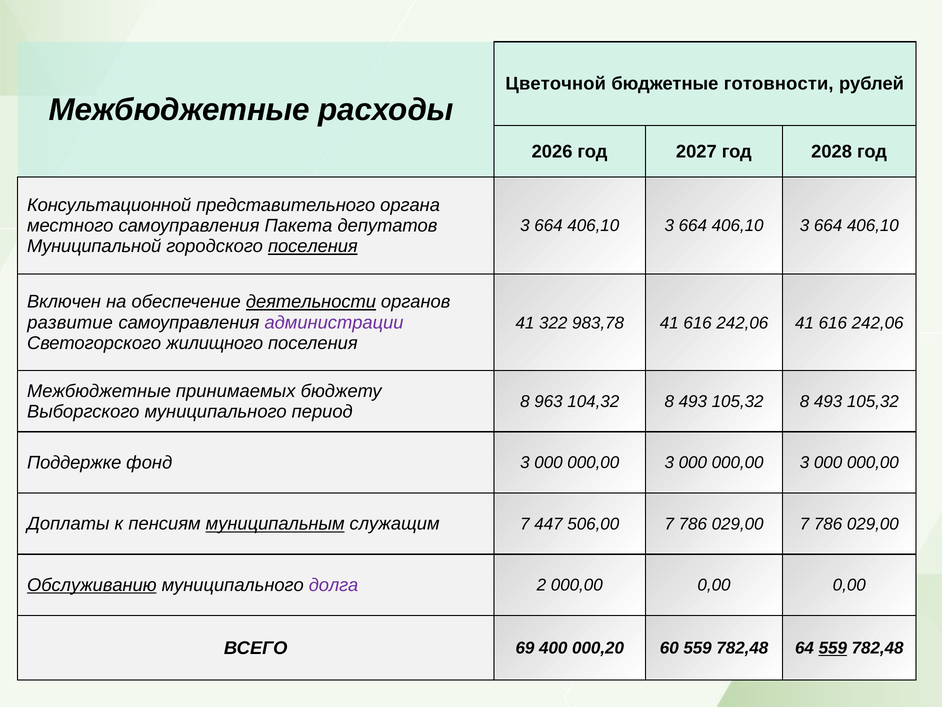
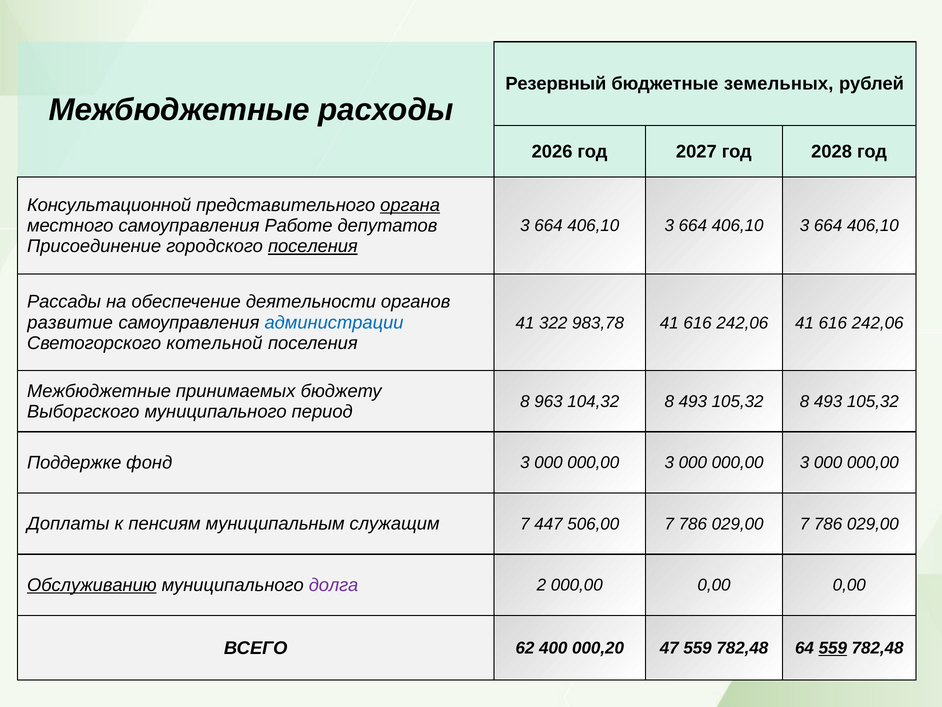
Цветочной: Цветочной -> Резервный
готовности: готовности -> земельных
органа underline: none -> present
Пакета: Пакета -> Работе
Муниципальной: Муниципальной -> Присоединение
Включен: Включен -> Рассады
деятельности underline: present -> none
администрации colour: purple -> blue
жилищного: жилищного -> котельной
муниципальным underline: present -> none
69: 69 -> 62
60: 60 -> 47
